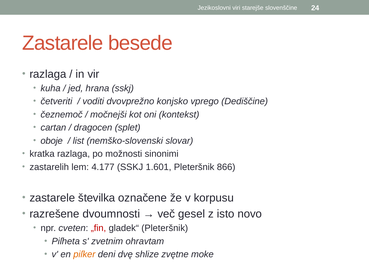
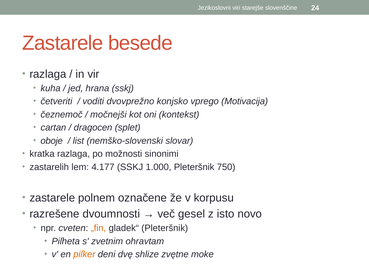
Dediščine: Dediščine -> Motivacija
1.601: 1.601 -> 1.000
866: 866 -> 750
številka: številka -> polnem
„fin colour: red -> orange
